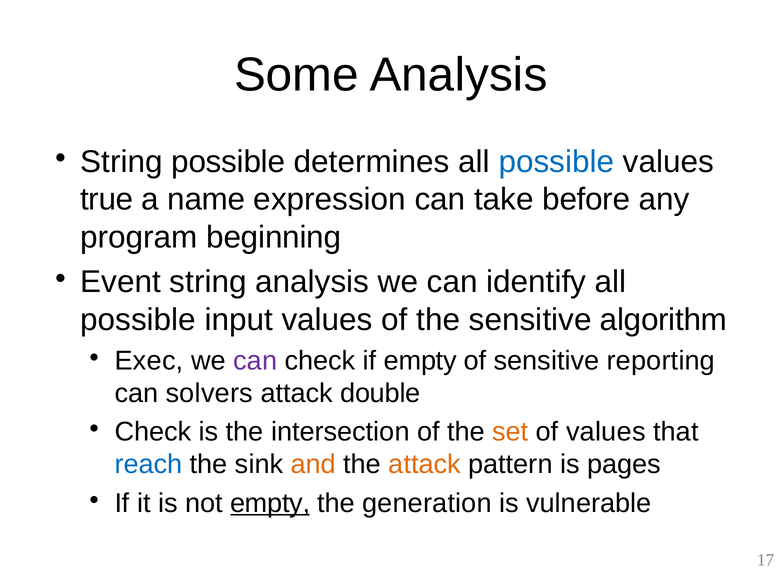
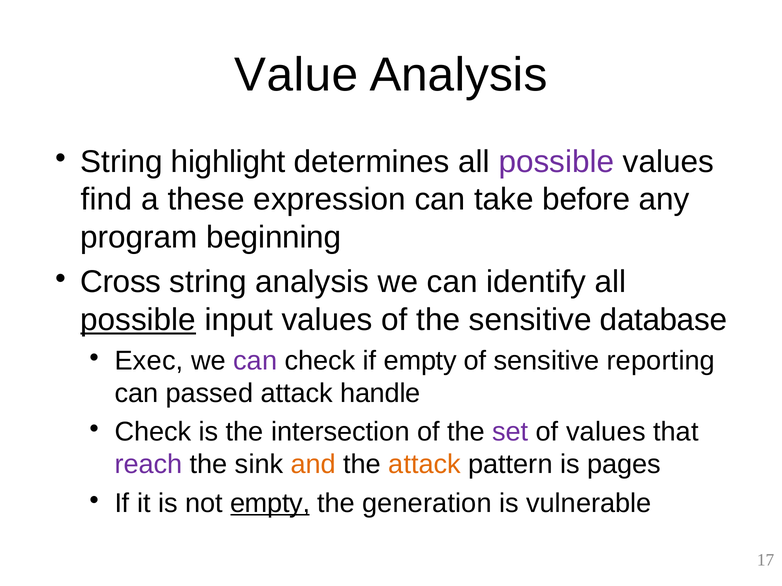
Some: Some -> Value
String possible: possible -> highlight
possible at (556, 162) colour: blue -> purple
true: true -> find
name: name -> these
Event: Event -> Cross
possible at (138, 320) underline: none -> present
algorithm: algorithm -> database
solvers: solvers -> passed
double: double -> handle
set colour: orange -> purple
reach colour: blue -> purple
